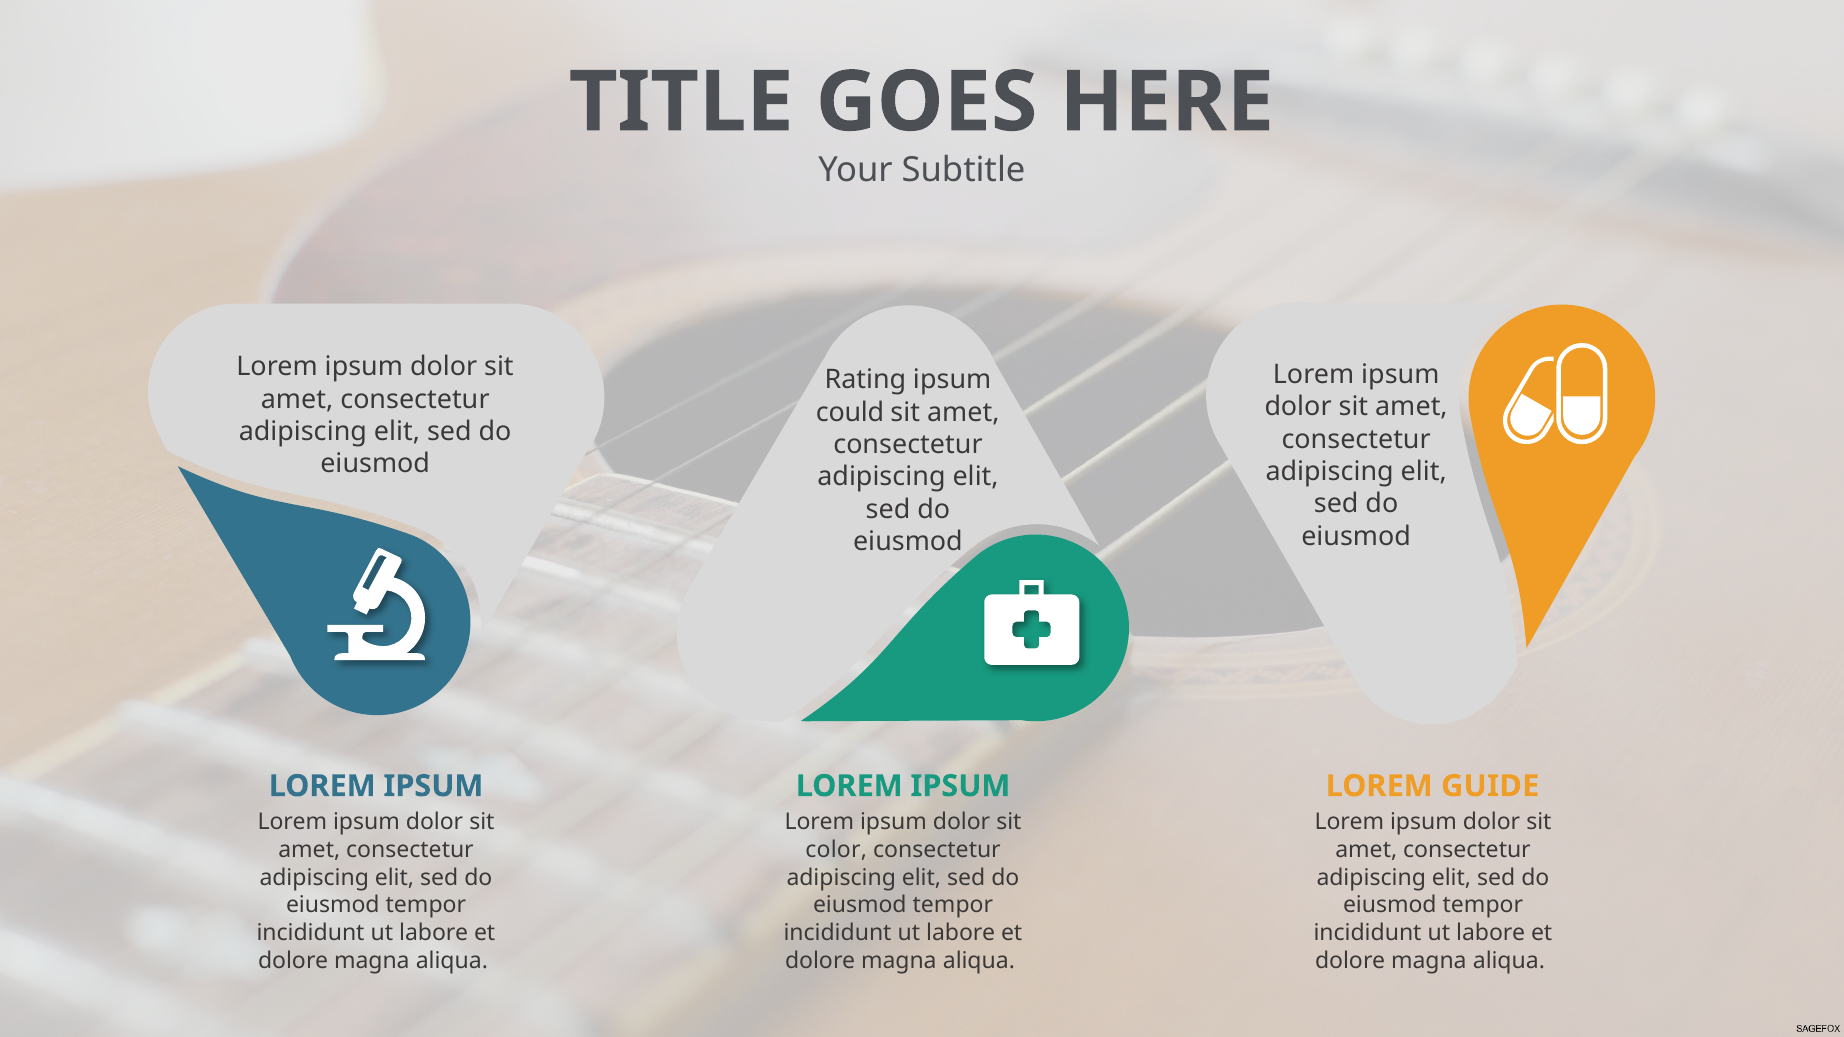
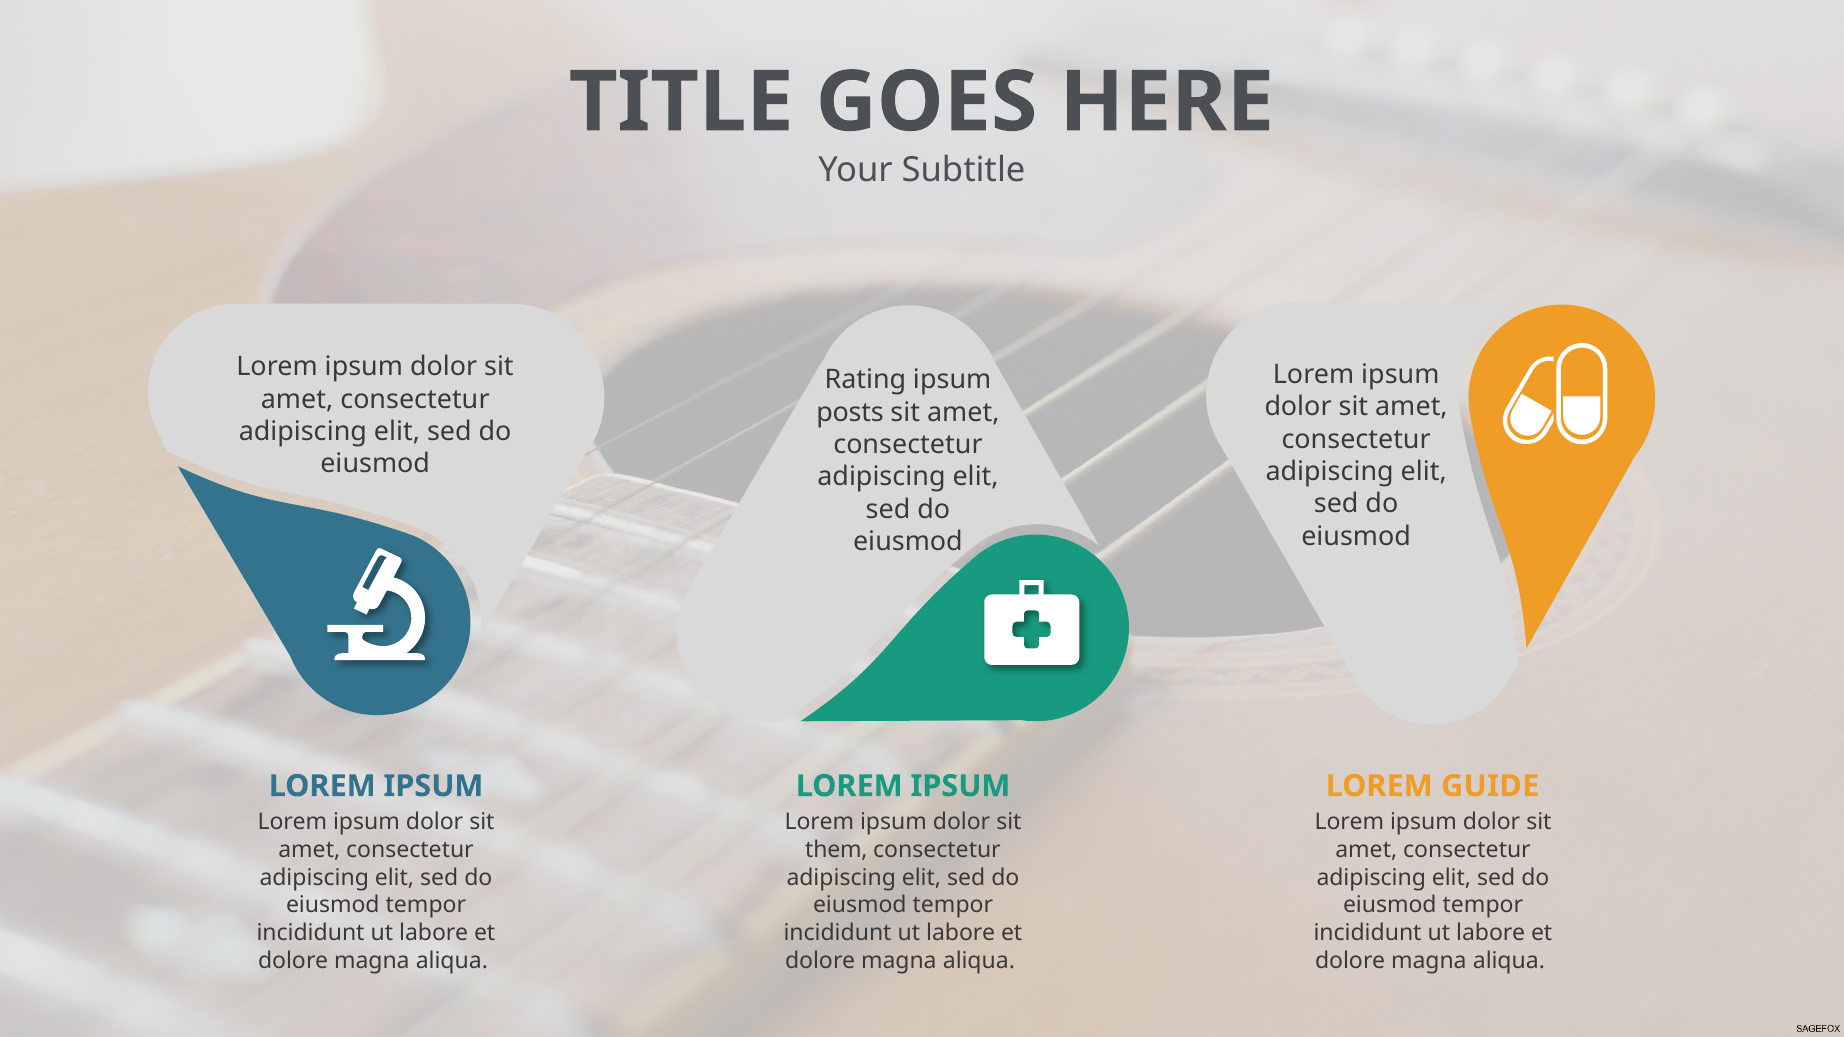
could: could -> posts
color: color -> them
